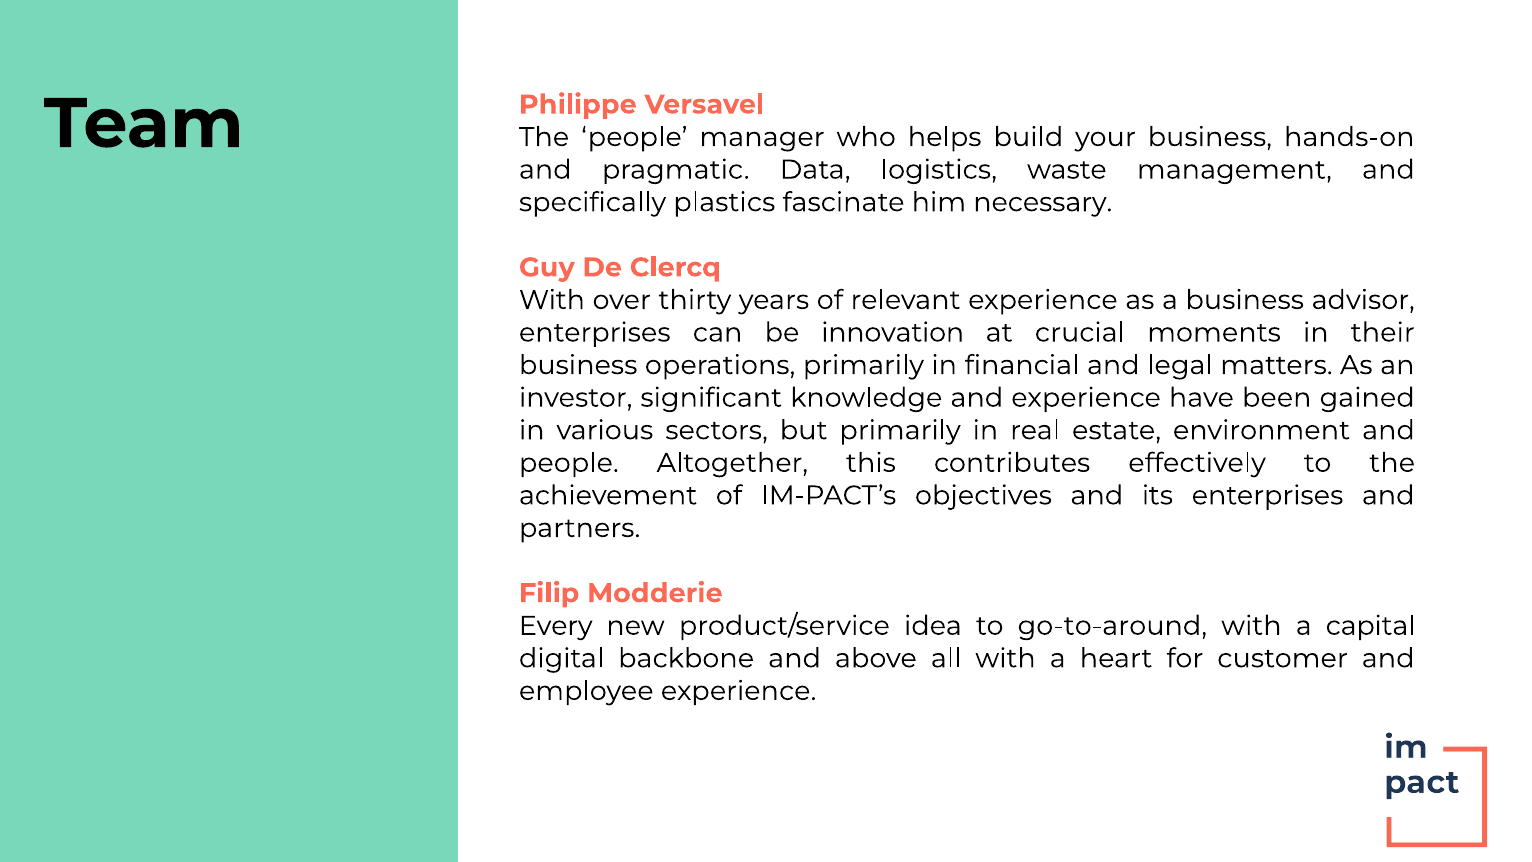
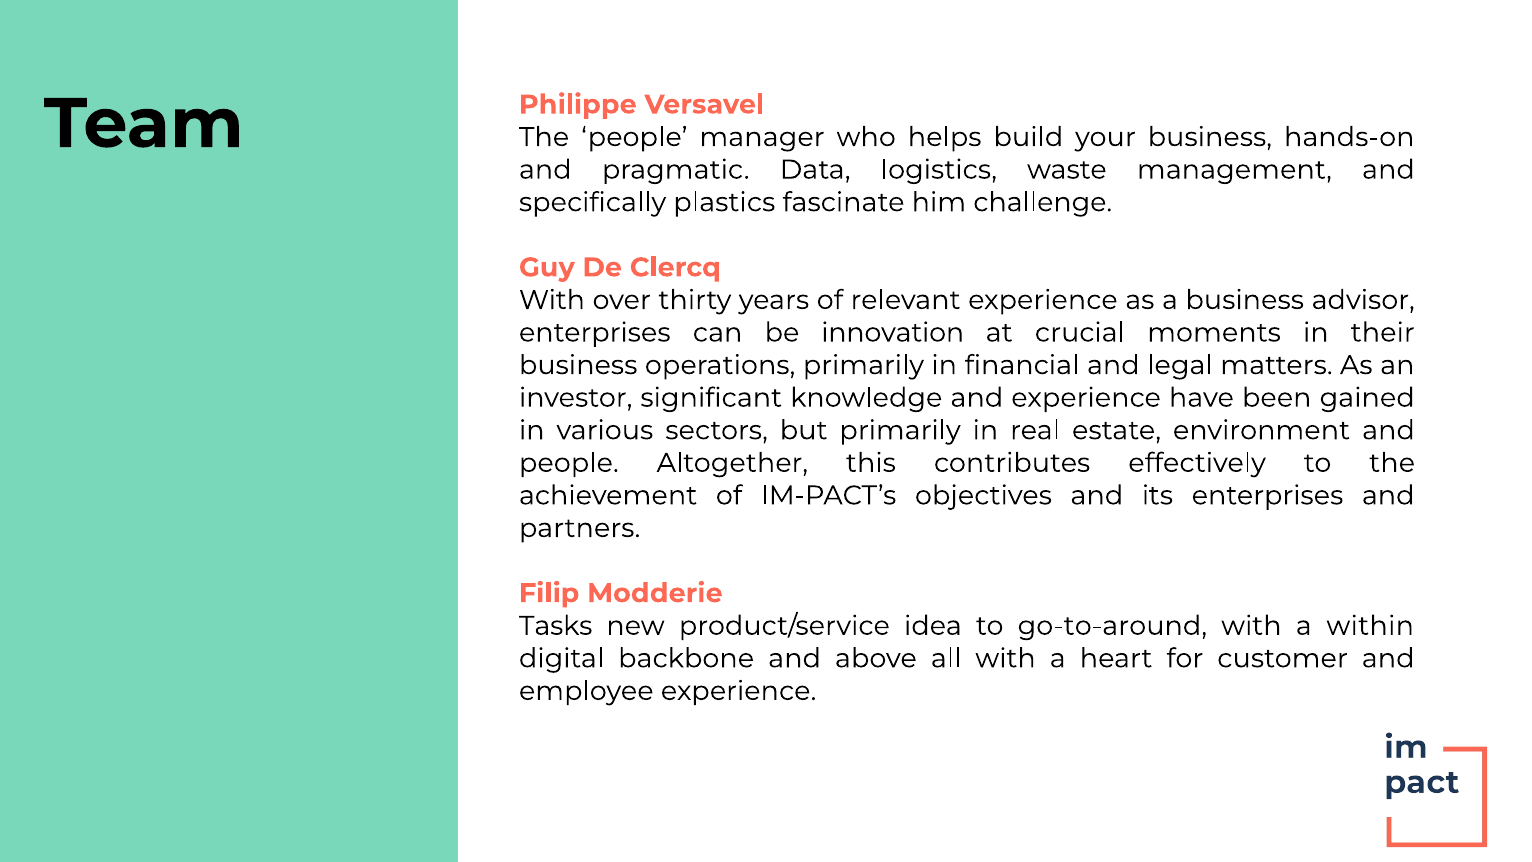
necessary: necessary -> challenge
Every: Every -> Tasks
capital: capital -> within
